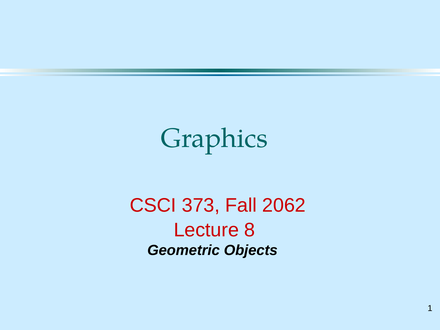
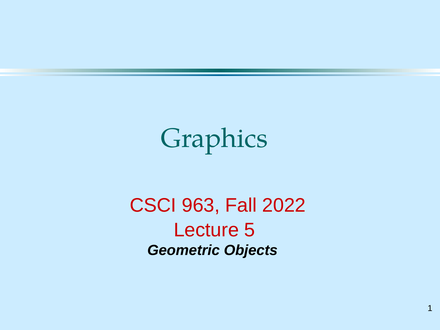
373: 373 -> 963
2062: 2062 -> 2022
8: 8 -> 5
